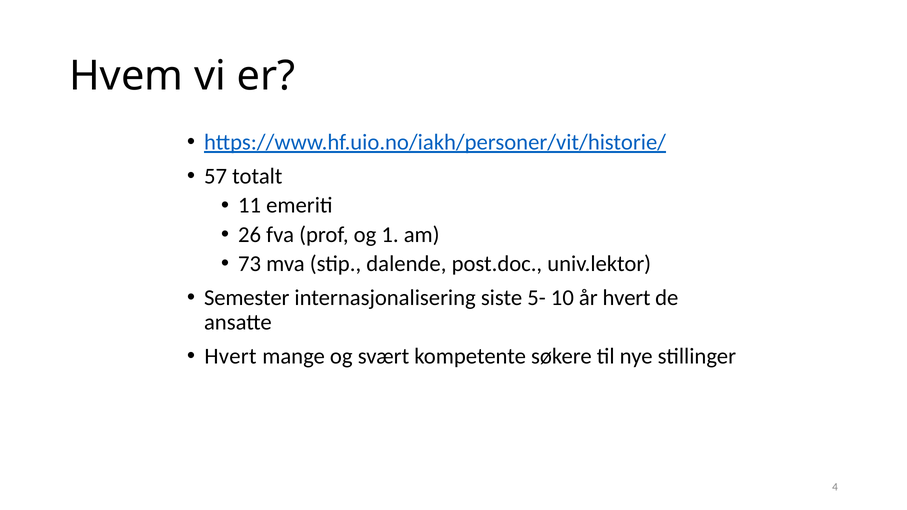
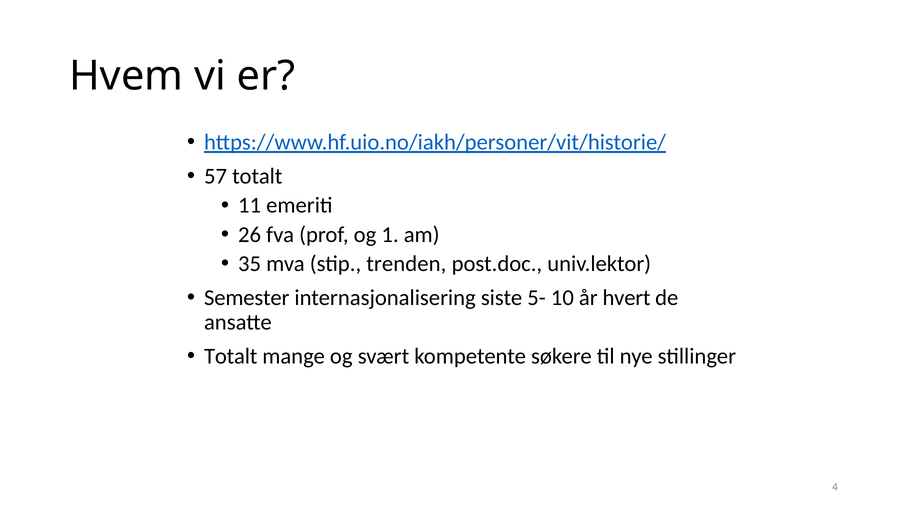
73: 73 -> 35
dalende: dalende -> trenden
Hvert at (231, 356): Hvert -> Totalt
